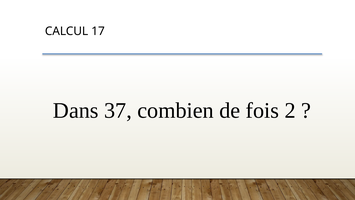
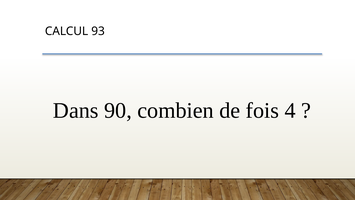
17: 17 -> 93
37: 37 -> 90
2: 2 -> 4
